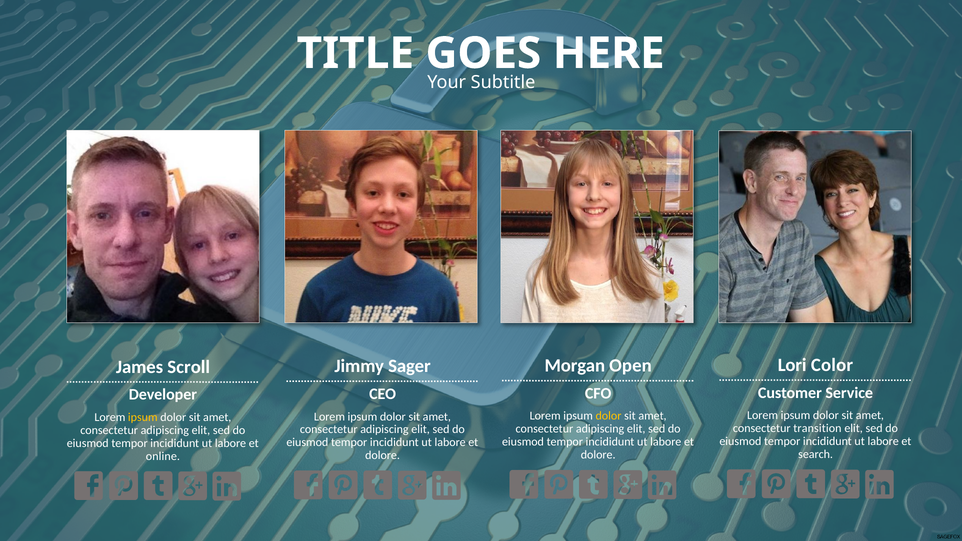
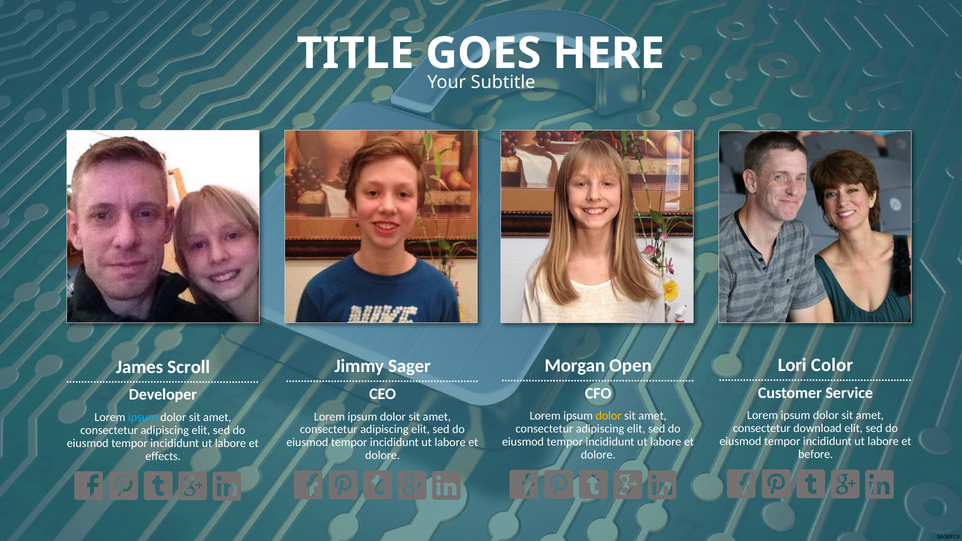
ipsum at (143, 417) colour: yellow -> light blue
transition: transition -> download
search: search -> before
online: online -> effects
